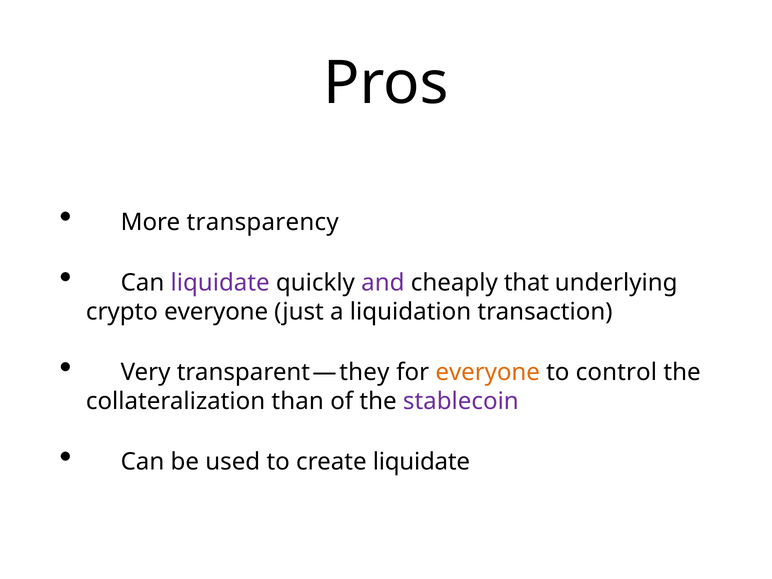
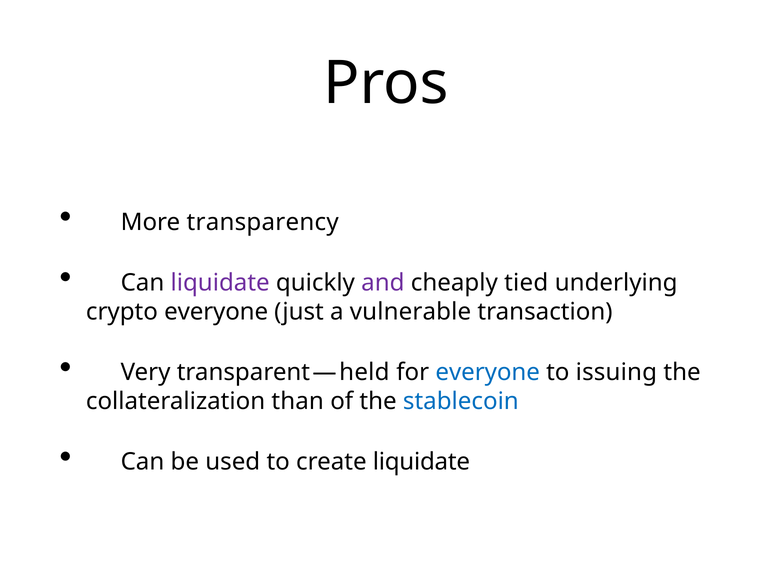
that: that -> tied
liquidation: liquidation -> vulnerable
they: they -> held
everyone at (488, 372) colour: orange -> blue
control: control -> issuing
stablecoin colour: purple -> blue
